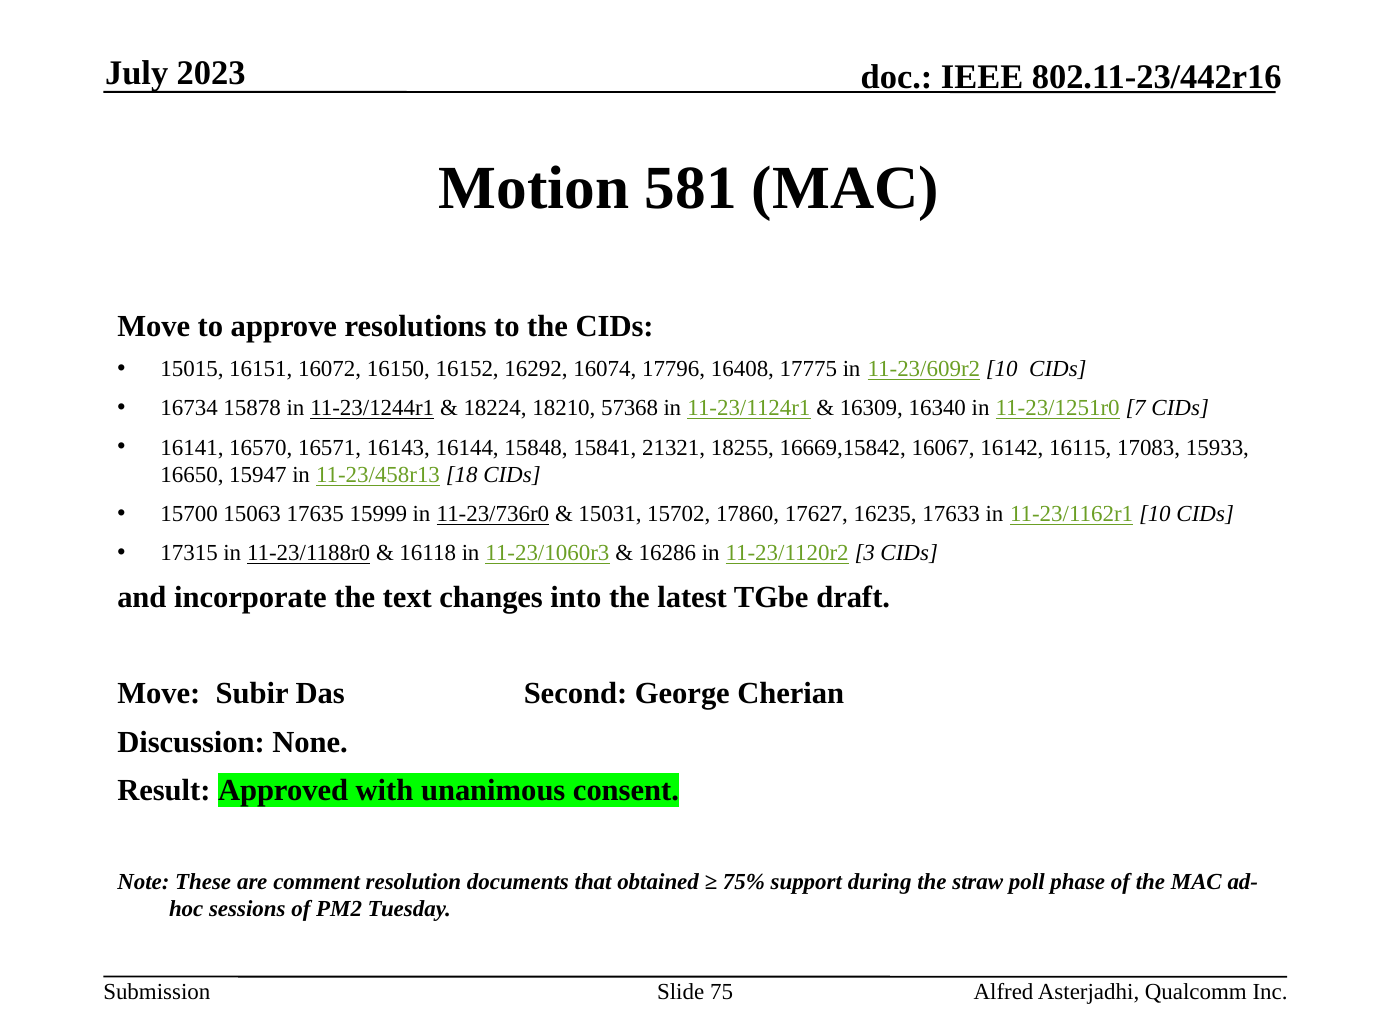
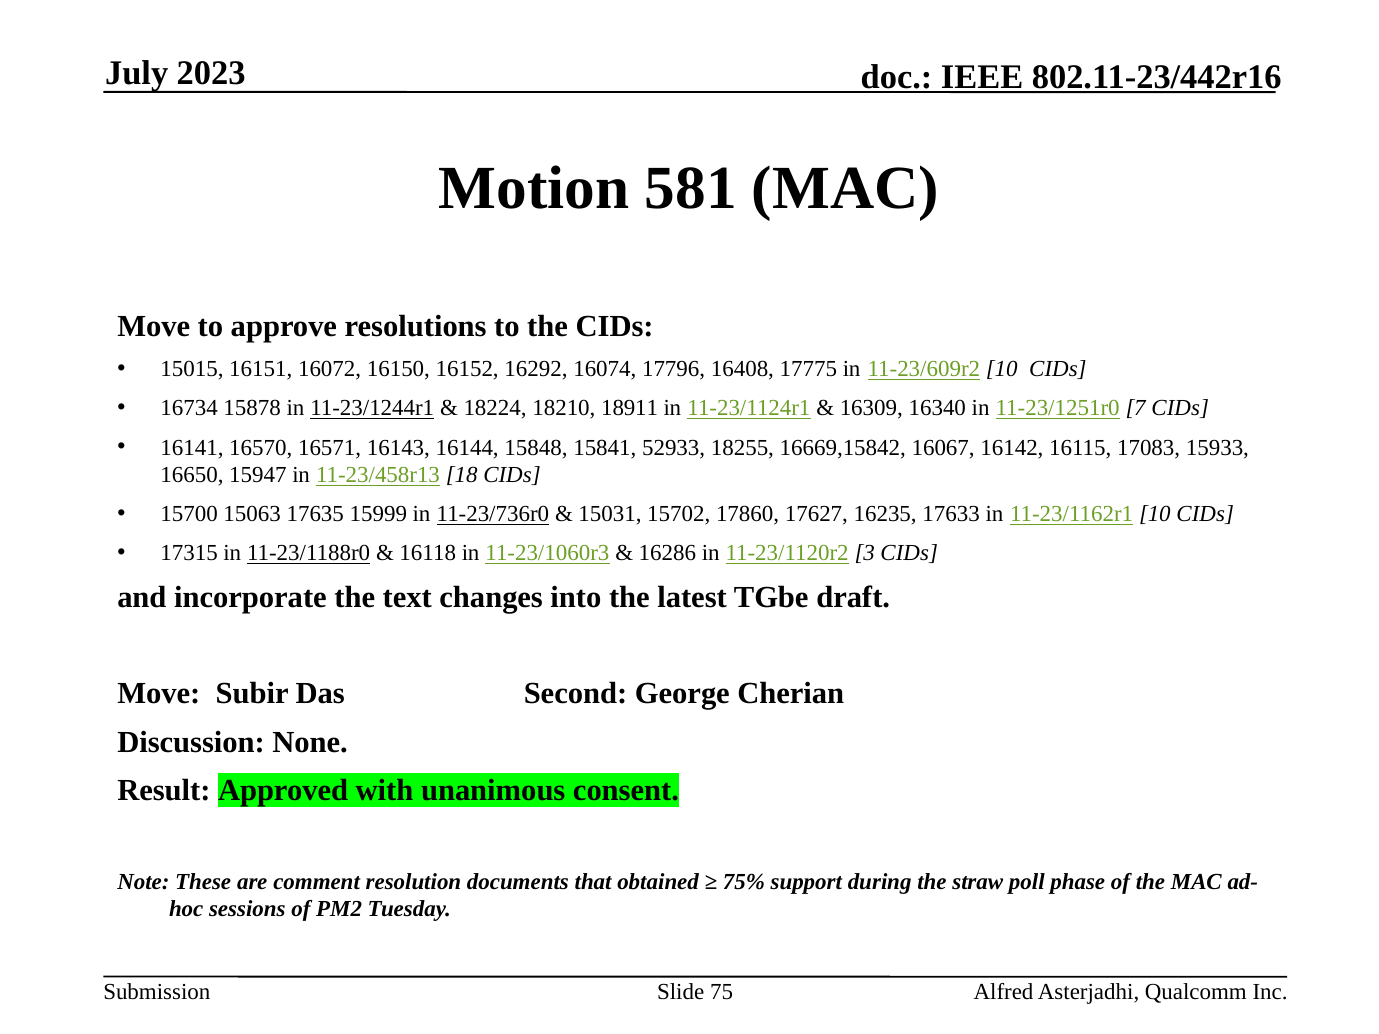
57368: 57368 -> 18911
21321: 21321 -> 52933
